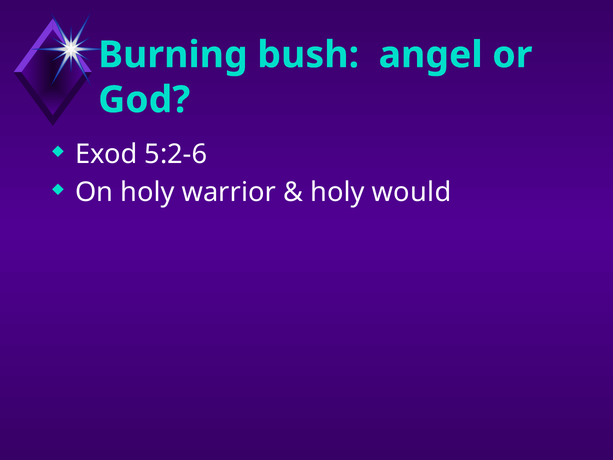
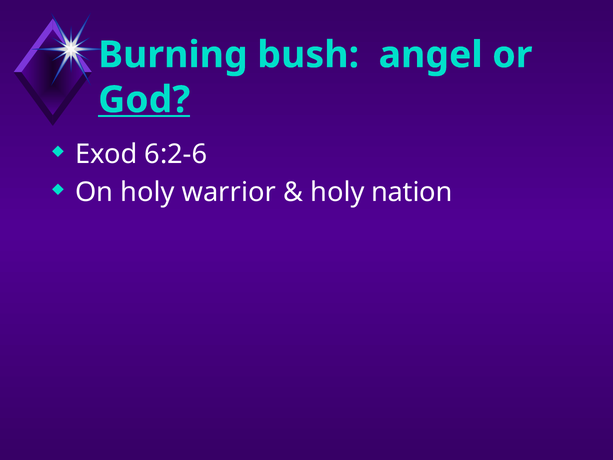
God underline: none -> present
5:2-6: 5:2-6 -> 6:2-6
would: would -> nation
